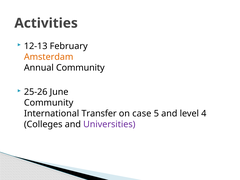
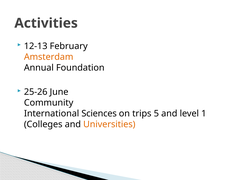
Annual Community: Community -> Foundation
Transfer: Transfer -> Sciences
case: case -> trips
4: 4 -> 1
Universities colour: purple -> orange
